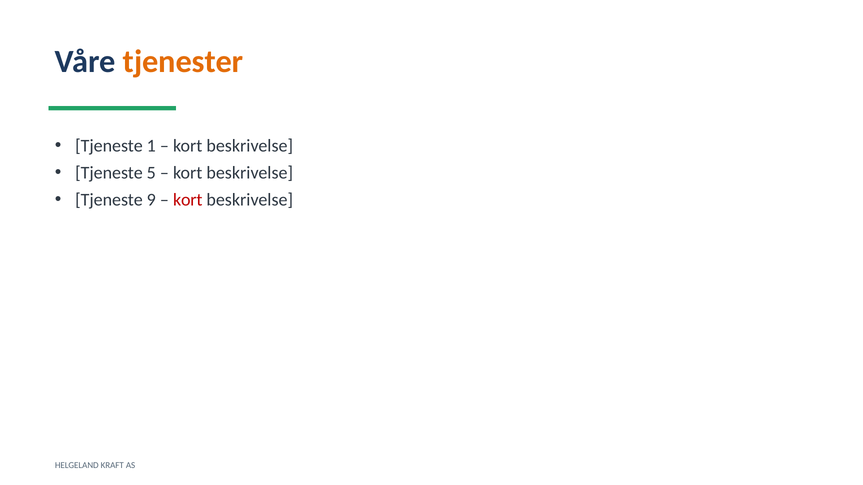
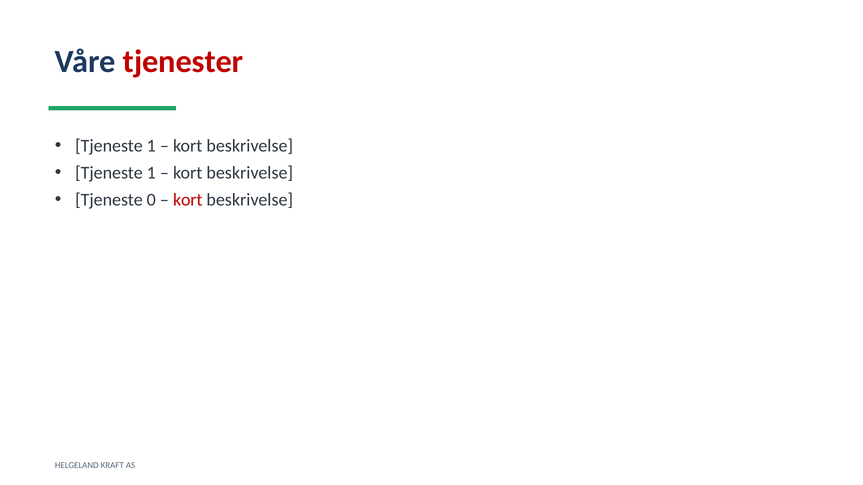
tjenester colour: orange -> red
5 at (151, 173): 5 -> 1
9: 9 -> 0
